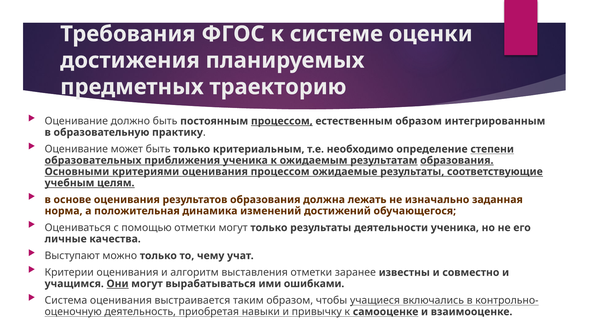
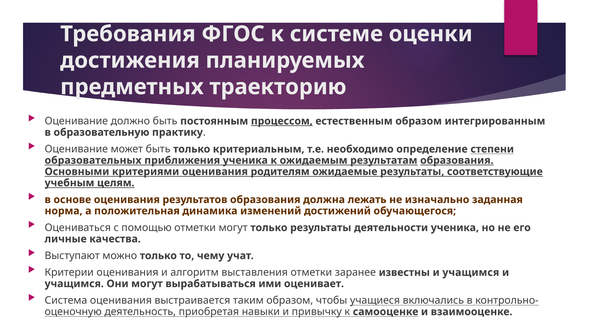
оценивания процессом: процессом -> родителям
известны и совместно: совместно -> учащимся
Они underline: present -> none
ошибками: ошибками -> оценивает
